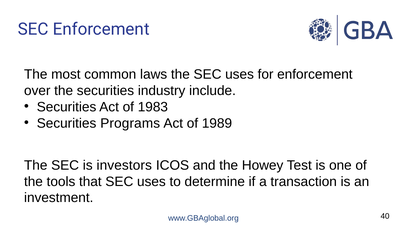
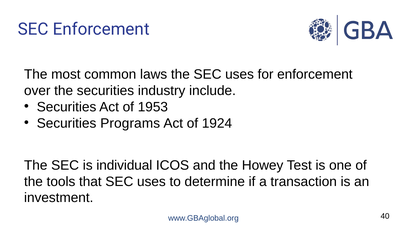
1983: 1983 -> 1953
1989: 1989 -> 1924
investors: investors -> individual
